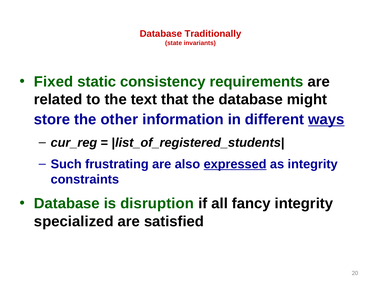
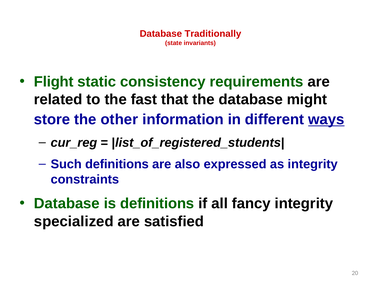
Fixed: Fixed -> Flight
text: text -> fast
Such frustrating: frustrating -> definitions
expressed underline: present -> none
is disruption: disruption -> definitions
